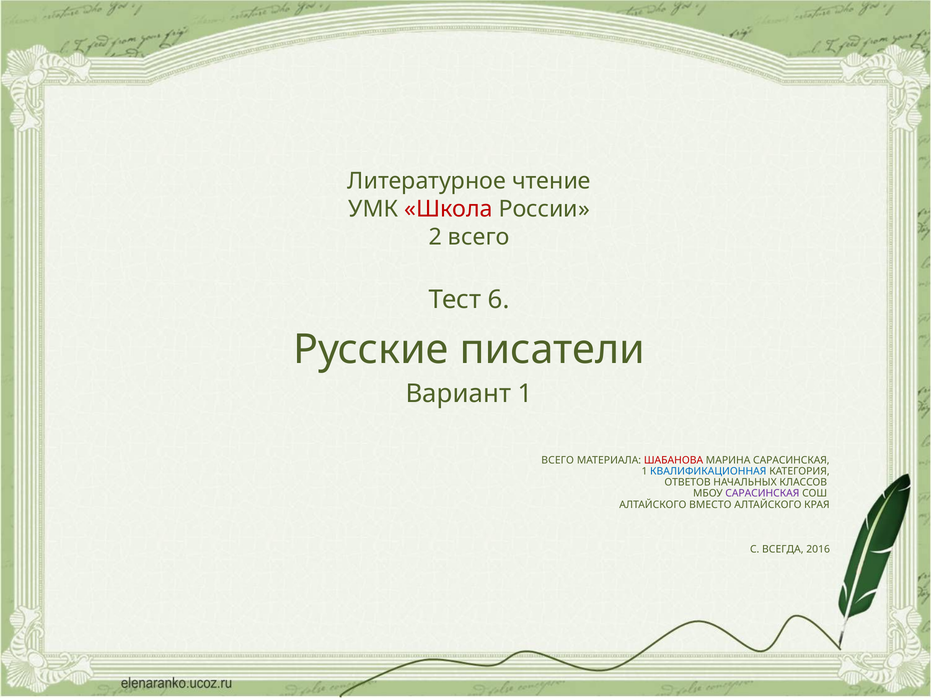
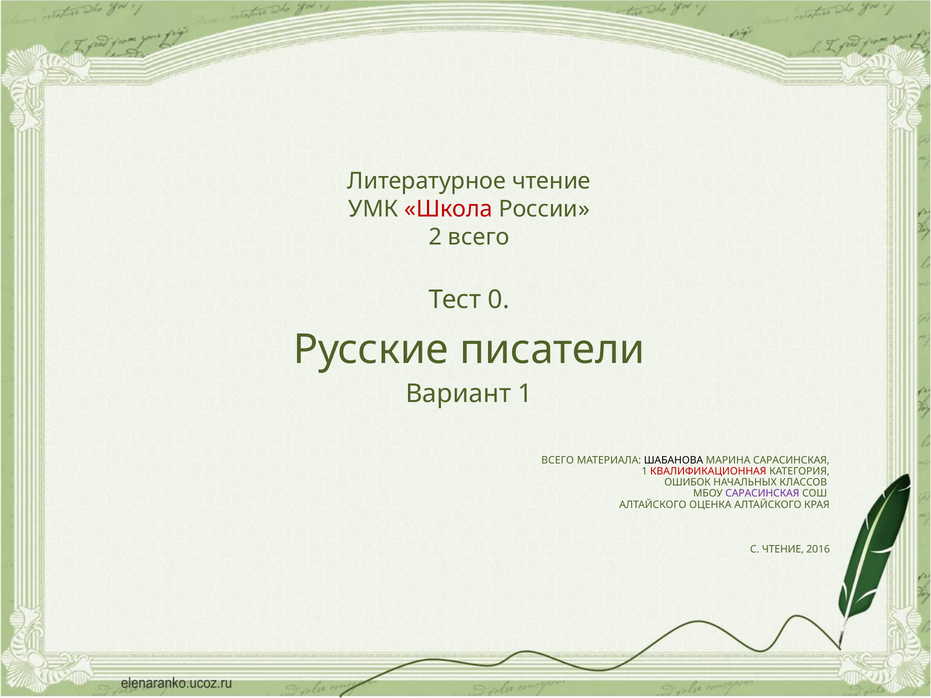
6: 6 -> 0
ШАБАНОВА colour: red -> black
КВАЛИФИКАЦИОННАЯ colour: blue -> red
ОТВЕТОВ: ОТВЕТОВ -> ОШИБОК
ВМЕСТО: ВМЕСТО -> ОЦЕНКА
С ВСЕГДА: ВСЕГДА -> ЧТЕНИЕ
